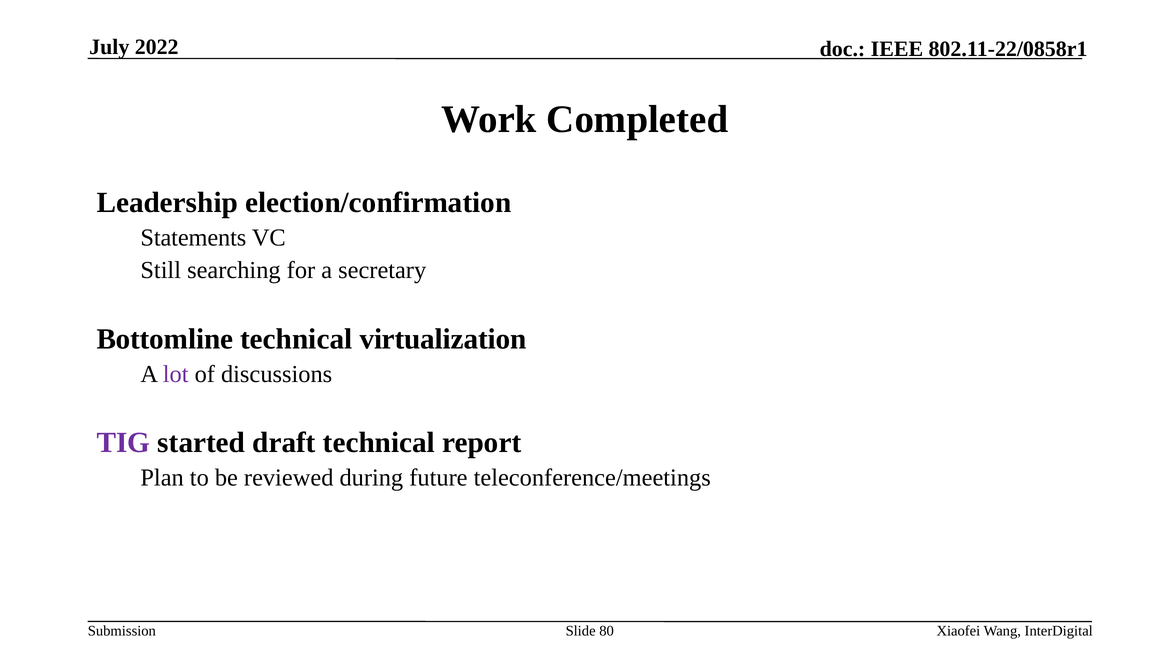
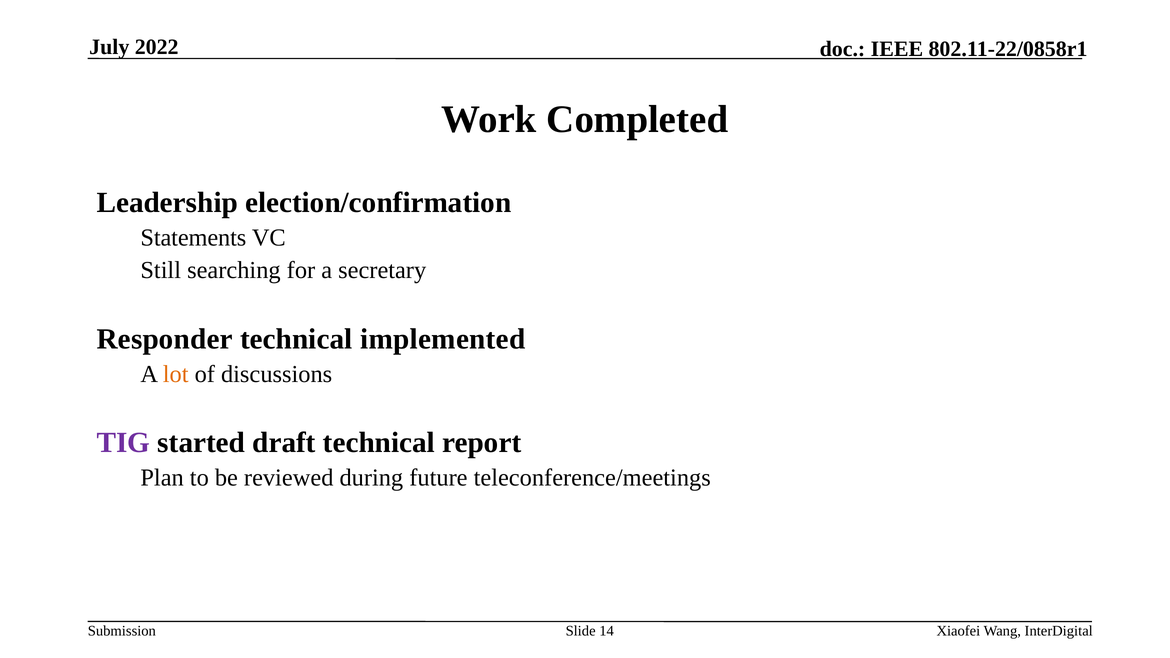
Bottomline: Bottomline -> Responder
virtualization: virtualization -> implemented
lot colour: purple -> orange
80: 80 -> 14
